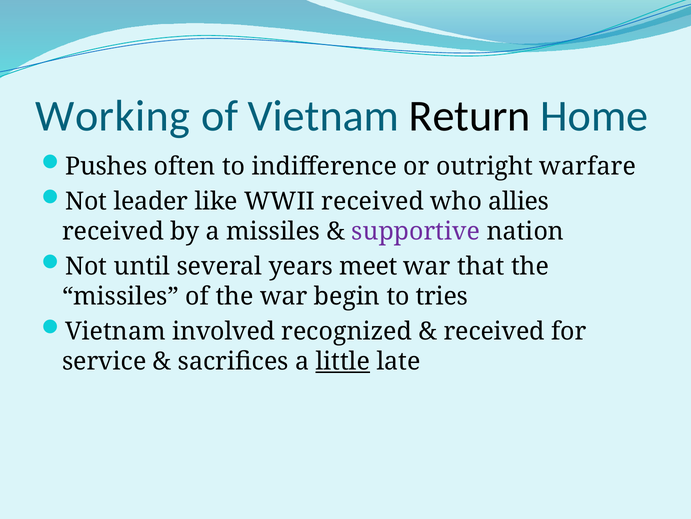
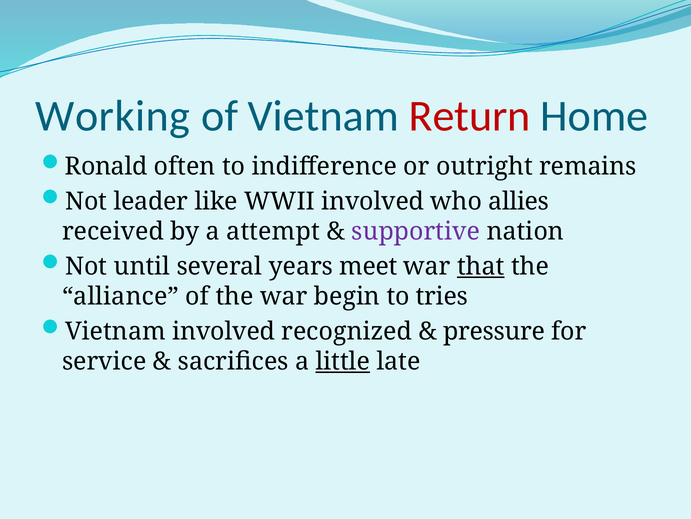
Return colour: black -> red
Pushes: Pushes -> Ronald
warfare: warfare -> remains
WWII received: received -> involved
a missiles: missiles -> attempt
that underline: none -> present
missiles at (121, 296): missiles -> alliance
received at (494, 331): received -> pressure
